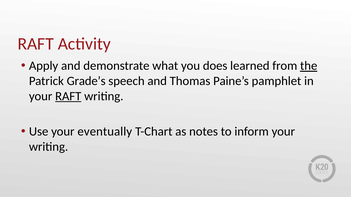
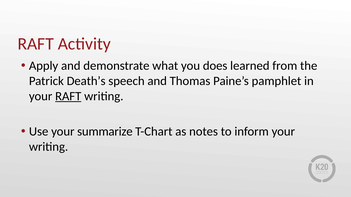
the underline: present -> none
Grade’s: Grade’s -> Death’s
eventually: eventually -> summarize
